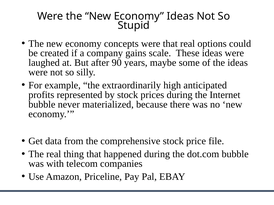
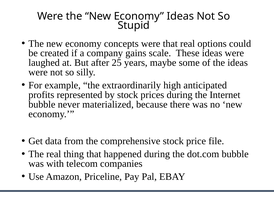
90: 90 -> 25
